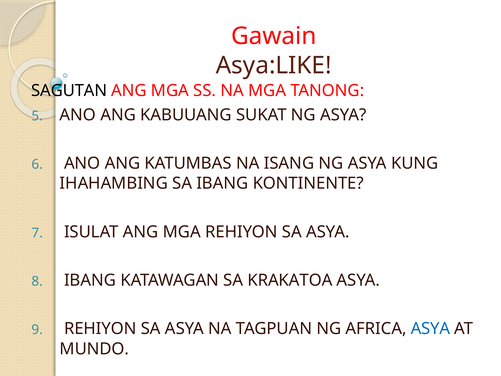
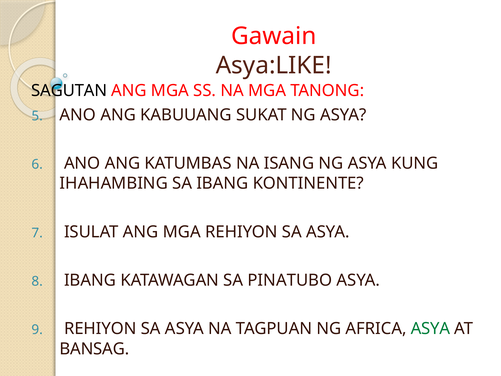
KRAKATOA: KRAKATOA -> PINATUBO
ASYA at (430, 329) colour: blue -> green
MUNDO: MUNDO -> BANSAG
